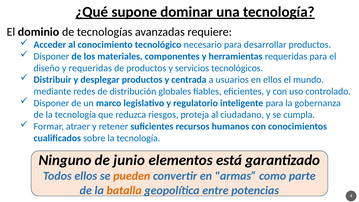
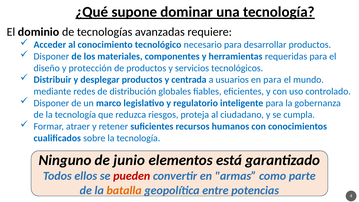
y requeridas: requeridas -> protección
en ellos: ellos -> para
pueden colour: orange -> red
